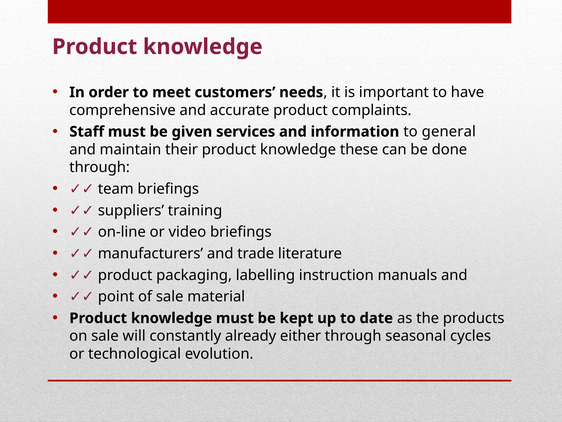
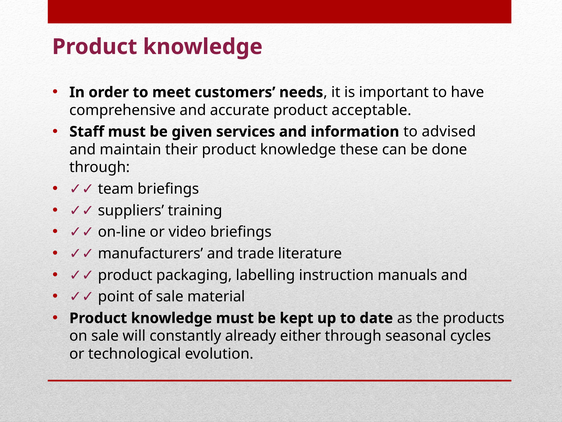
complaints: complaints -> acceptable
general: general -> advised
